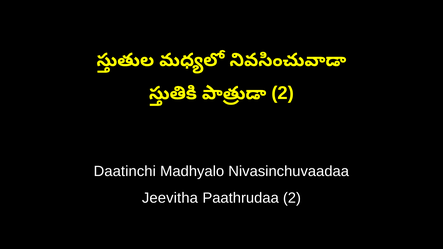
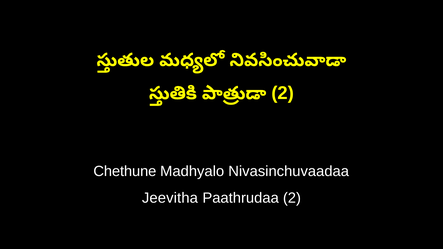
Daatinchi: Daatinchi -> Chethune
